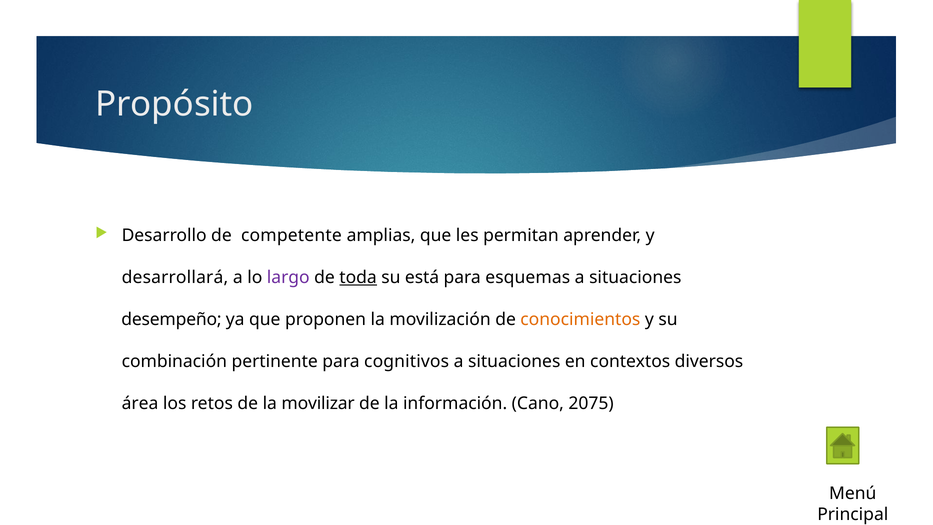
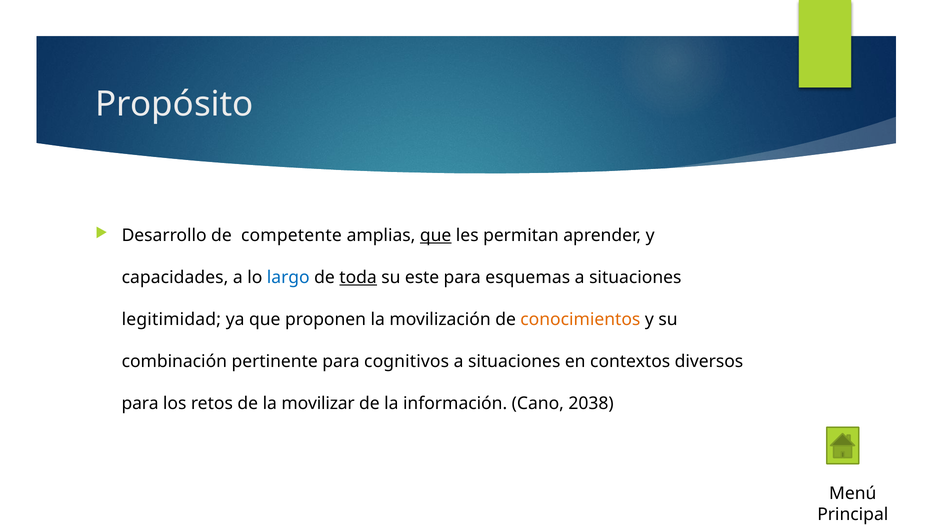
que at (436, 235) underline: none -> present
desarrollará: desarrollará -> capacidades
largo colour: purple -> blue
está: está -> este
desempeño: desempeño -> legitimidad
área at (140, 403): área -> para
2075: 2075 -> 2038
